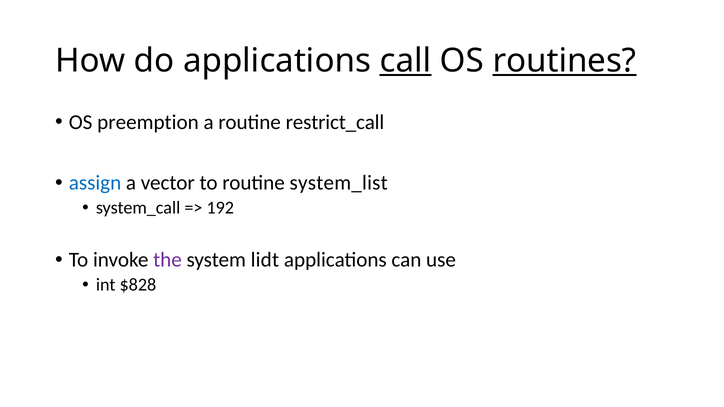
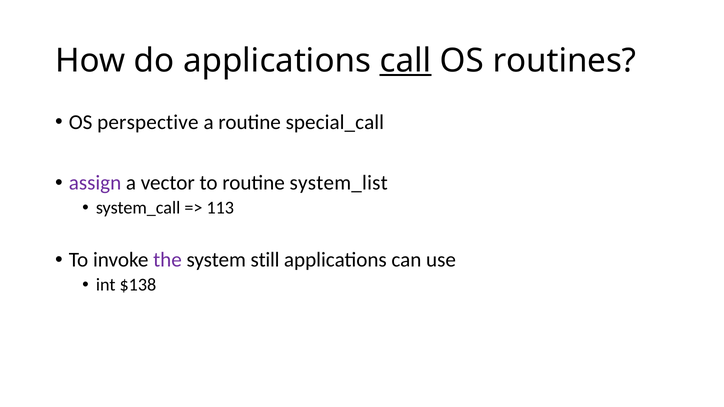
routines underline: present -> none
preemption: preemption -> perspective
restrict_call: restrict_call -> special_call
assign colour: blue -> purple
192: 192 -> 113
lidt: lidt -> still
$828: $828 -> $138
